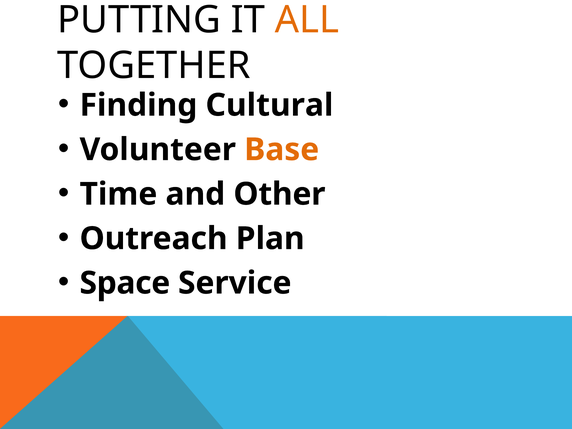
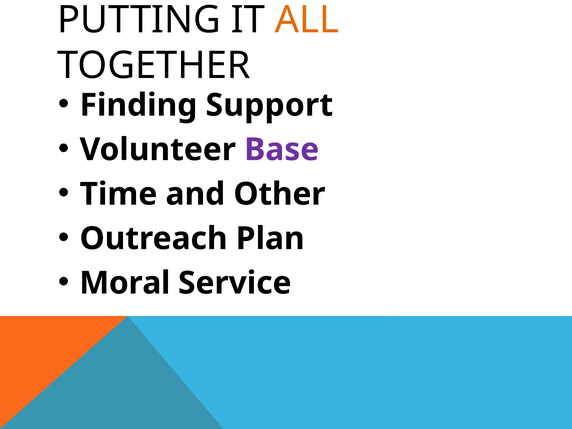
Cultural: Cultural -> Support
Base colour: orange -> purple
Space: Space -> Moral
